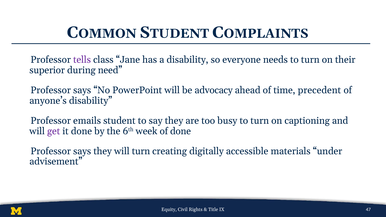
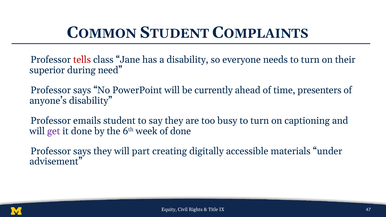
tells colour: purple -> red
advocacy: advocacy -> currently
precedent: precedent -> presenters
will turn: turn -> part
